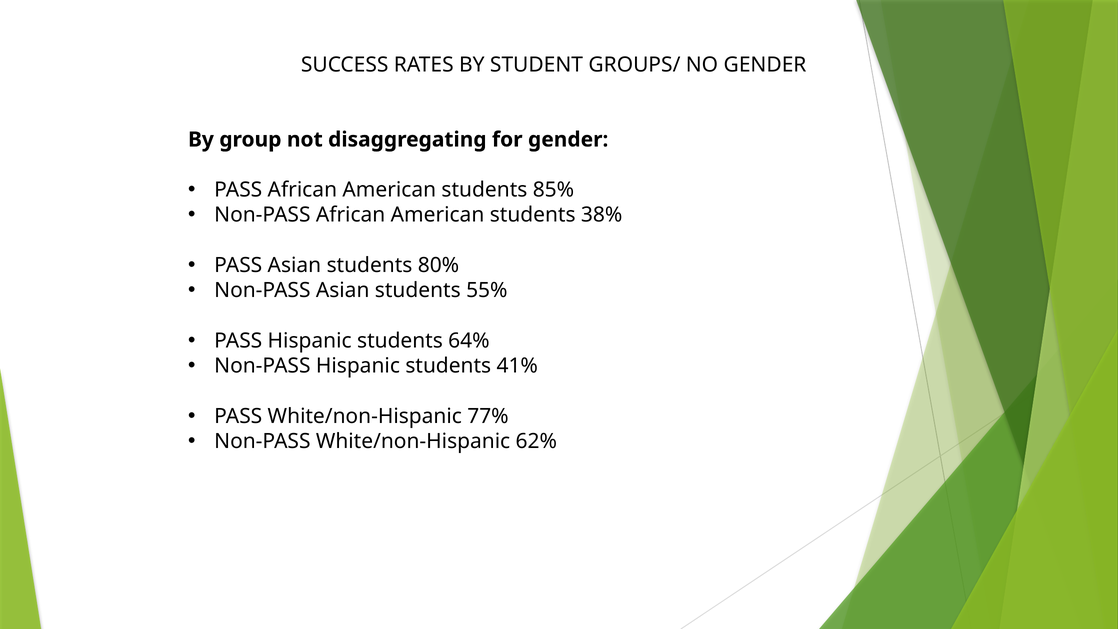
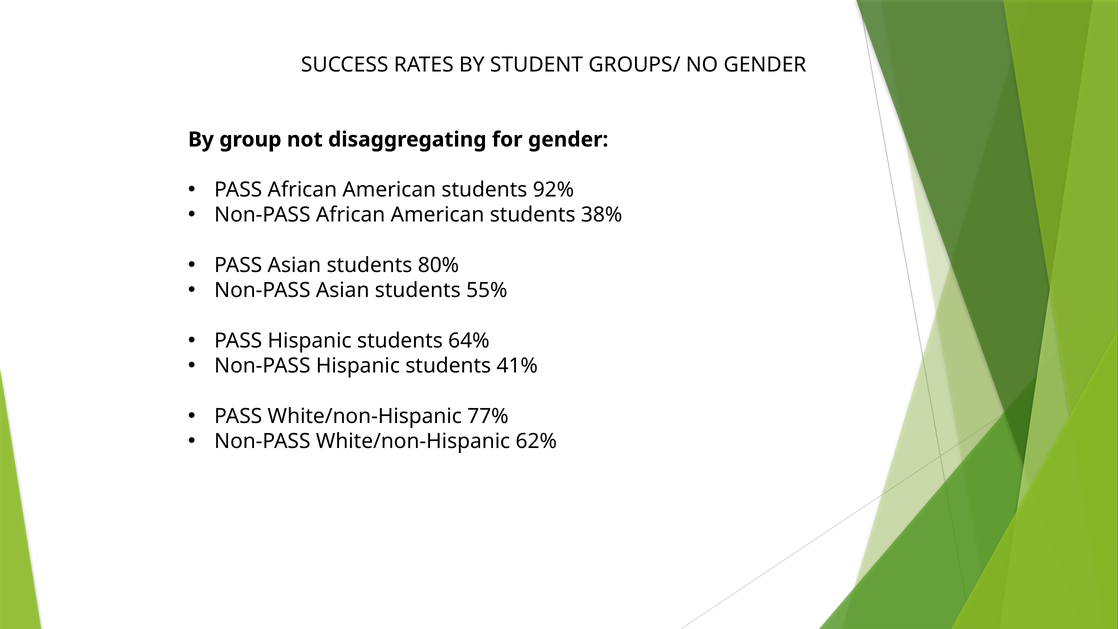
85%: 85% -> 92%
